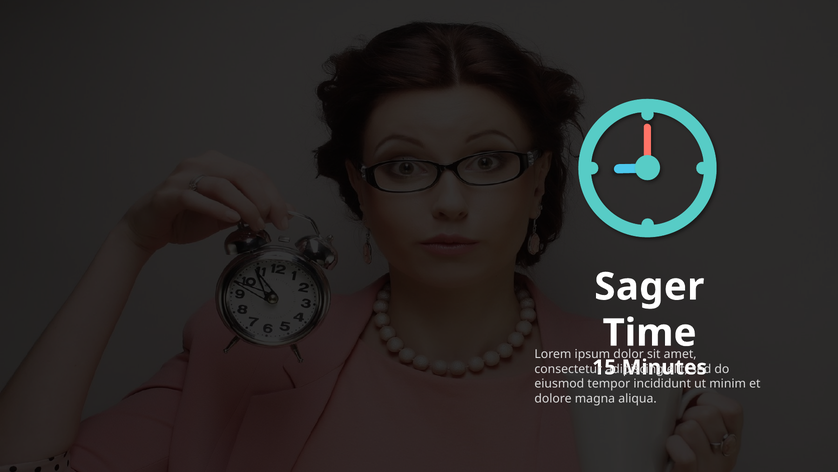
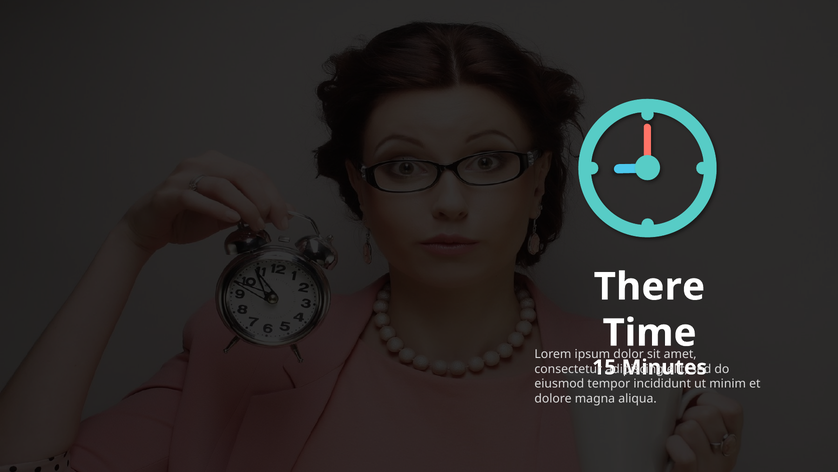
Sager: Sager -> There
